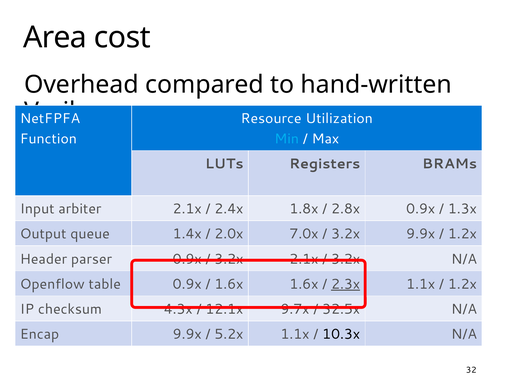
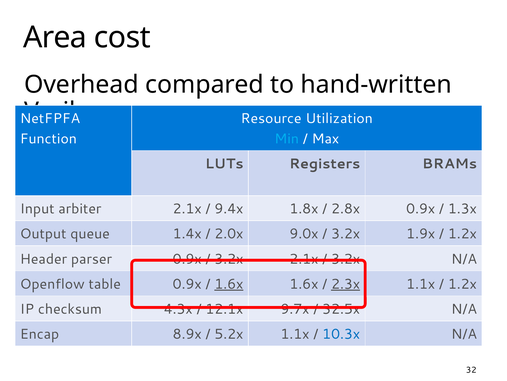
2.4x: 2.4x -> 9.4x
7.0x: 7.0x -> 9.0x
3.2x 9.9x: 9.9x -> 1.9x
1.6x at (229, 284) underline: none -> present
Encap 9.9x: 9.9x -> 8.9x
10.3x colour: black -> blue
